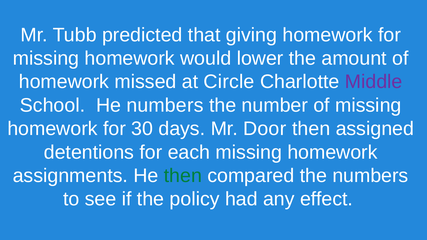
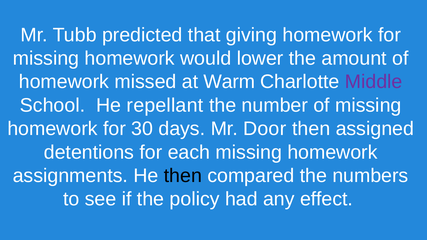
Circle: Circle -> Warm
He numbers: numbers -> repellant
then at (183, 176) colour: green -> black
